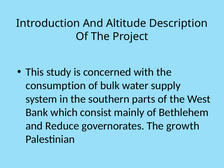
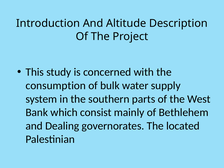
Reduce: Reduce -> Dealing
growth: growth -> located
